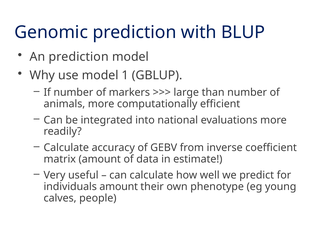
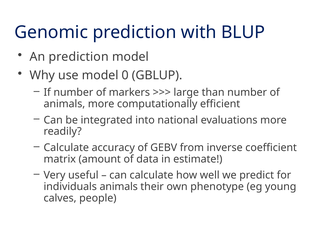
1: 1 -> 0
individuals amount: amount -> animals
